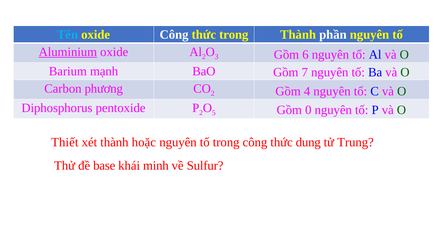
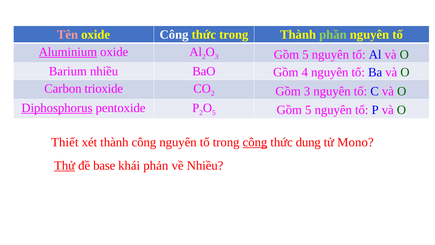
Tên colour: light blue -> pink
phần colour: white -> light green
6 at (305, 55): 6 -> 5
Barium mạnh: mạnh -> nhiều
7: 7 -> 4
phương: phương -> trioxide
Gồm 4: 4 -> 3
Diphosphorus underline: none -> present
0 at (308, 110): 0 -> 5
thành hoặc: hoặc -> công
công at (255, 142) underline: none -> present
Trung: Trung -> Mono
Thử underline: none -> present
minh: minh -> phản
về Sulfur: Sulfur -> Nhiều
